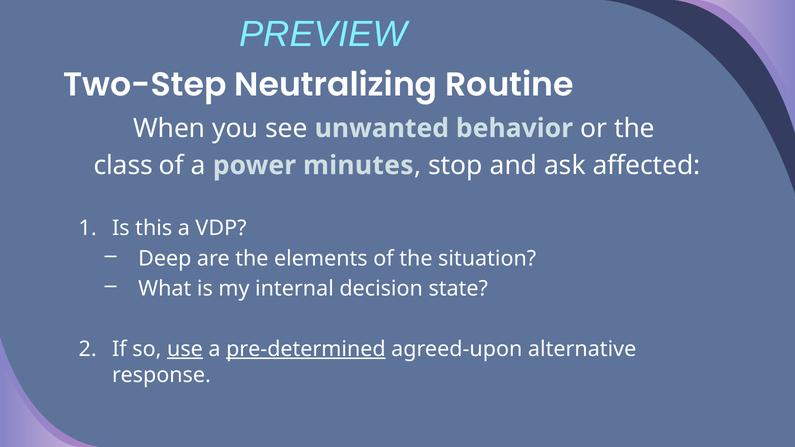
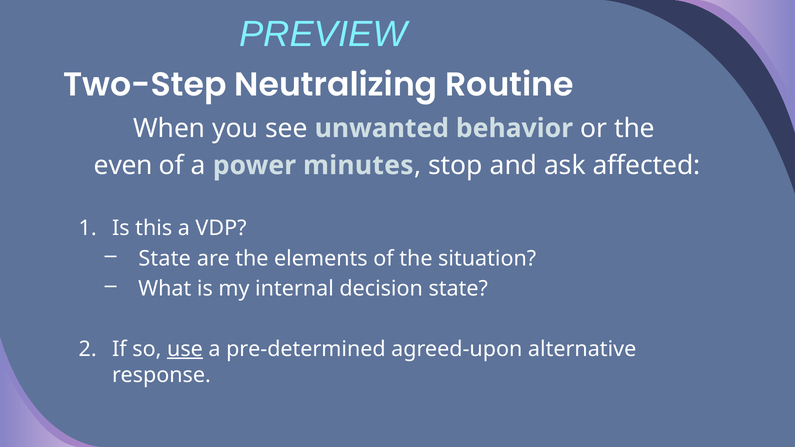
class: class -> even
Deep at (165, 259): Deep -> State
pre-determined underline: present -> none
